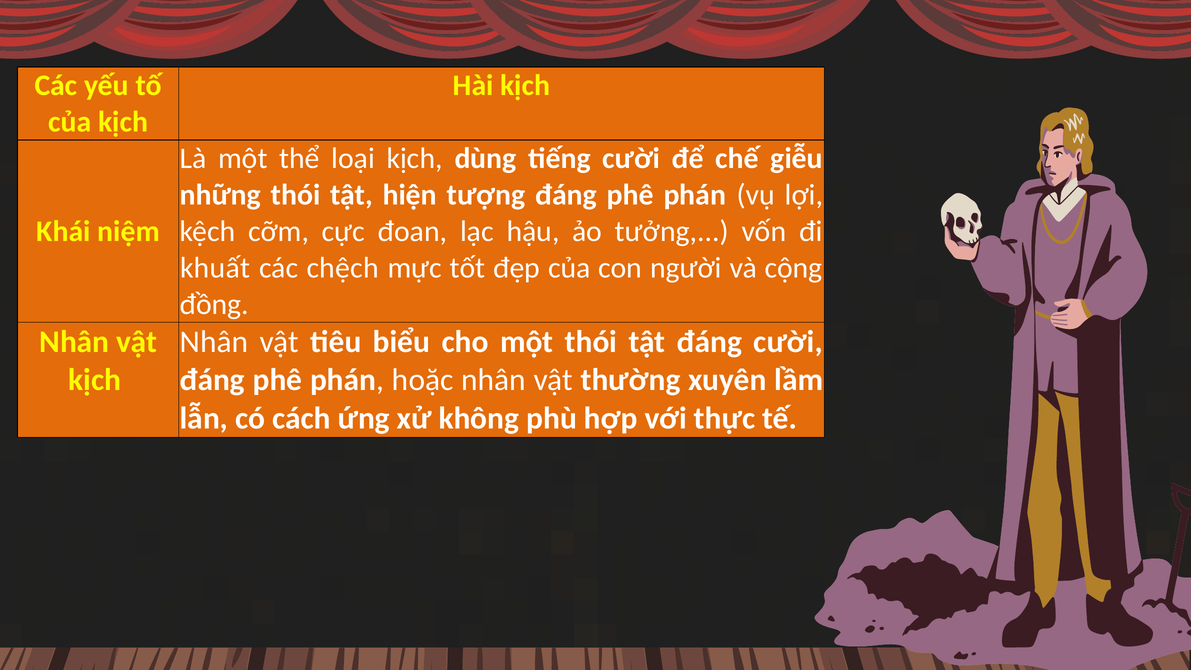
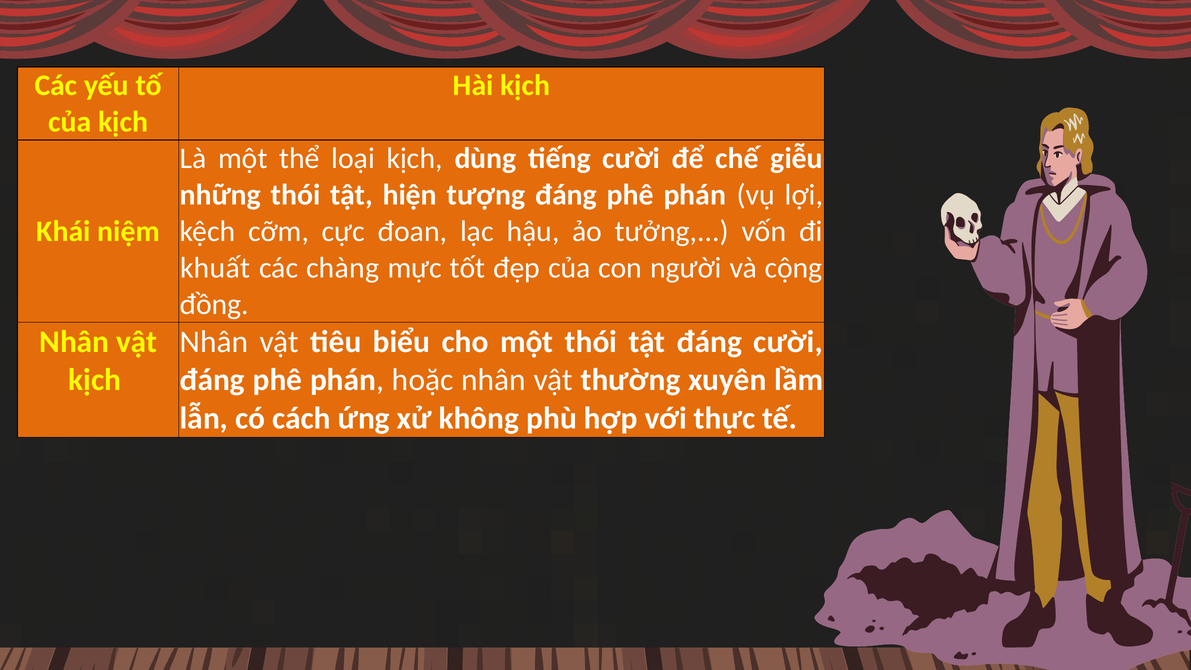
chệch: chệch -> chàng
